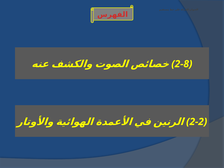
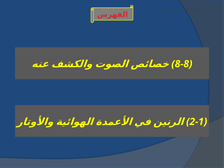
2-8: 2-8 -> 8-8
2-2: 2-2 -> 2-1
